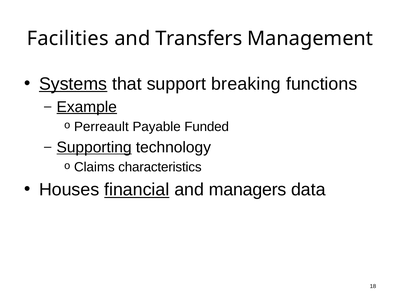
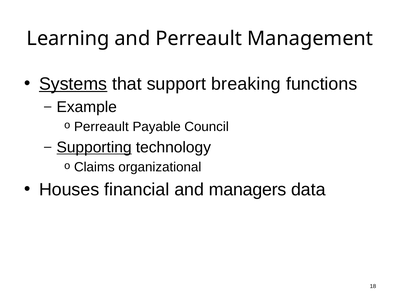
Facilities: Facilities -> Learning
and Transfers: Transfers -> Perreault
Example underline: present -> none
Funded: Funded -> Council
characteristics: characteristics -> organizational
financial underline: present -> none
